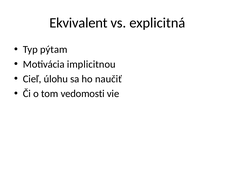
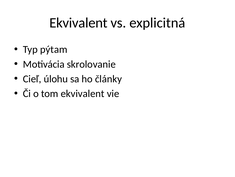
implicitnou: implicitnou -> skrolovanie
naučiť: naučiť -> články
tom vedomosti: vedomosti -> ekvivalent
